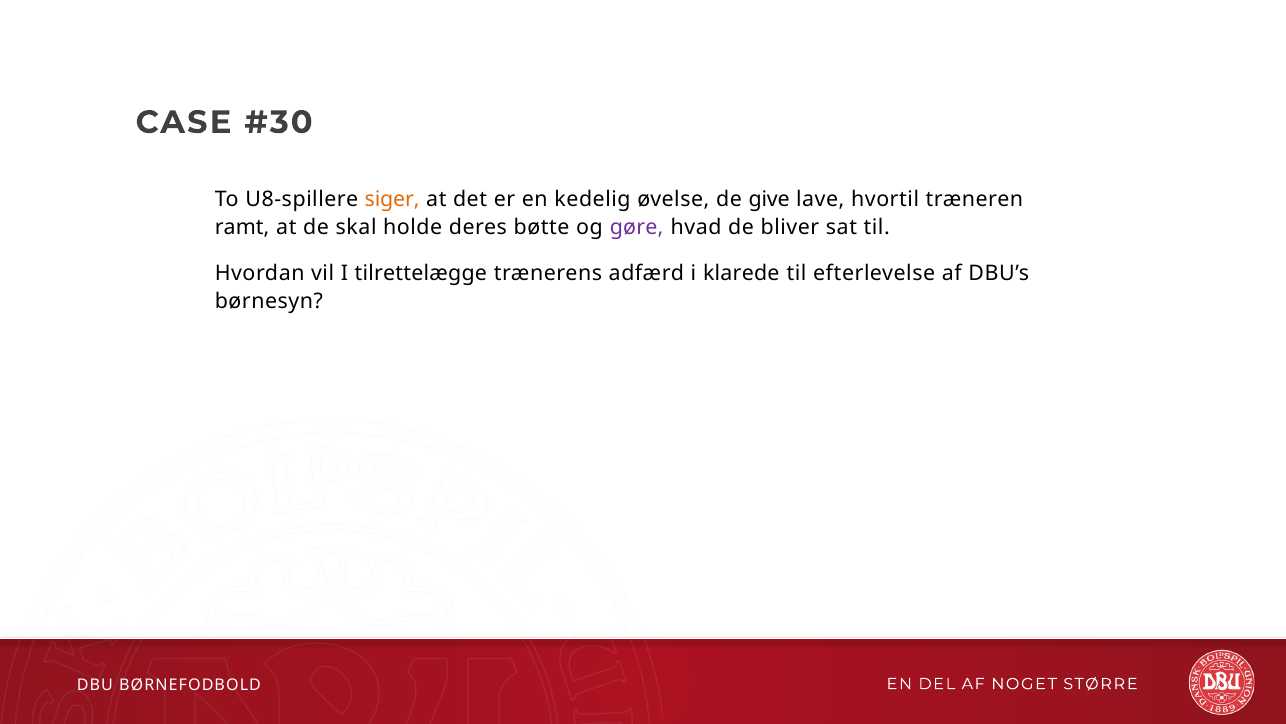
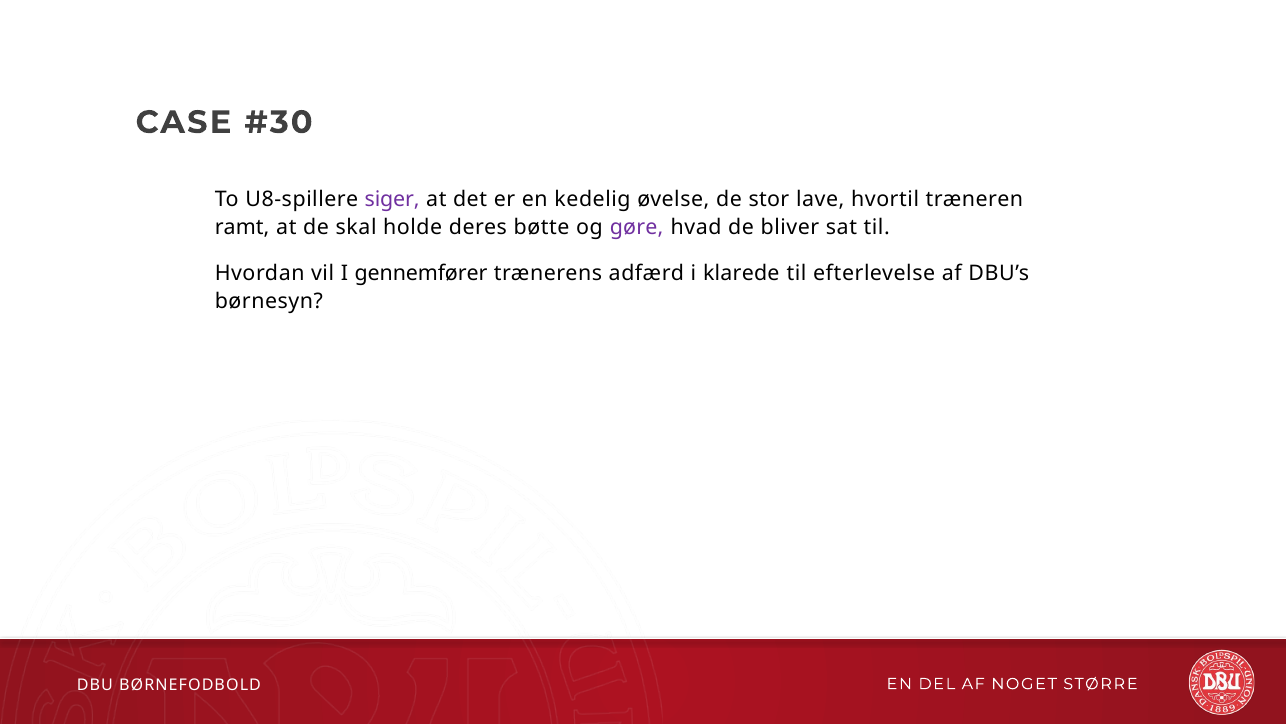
siger colour: orange -> purple
give: give -> stor
tilrettelægge: tilrettelægge -> gennemfører
